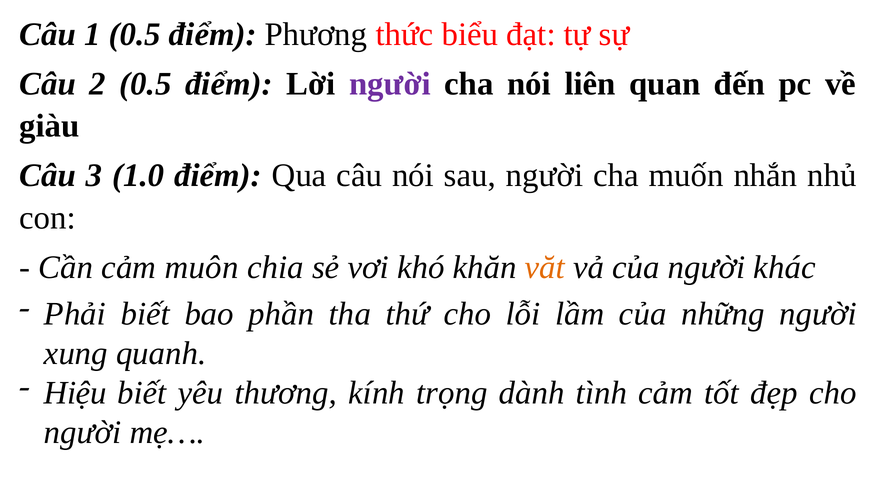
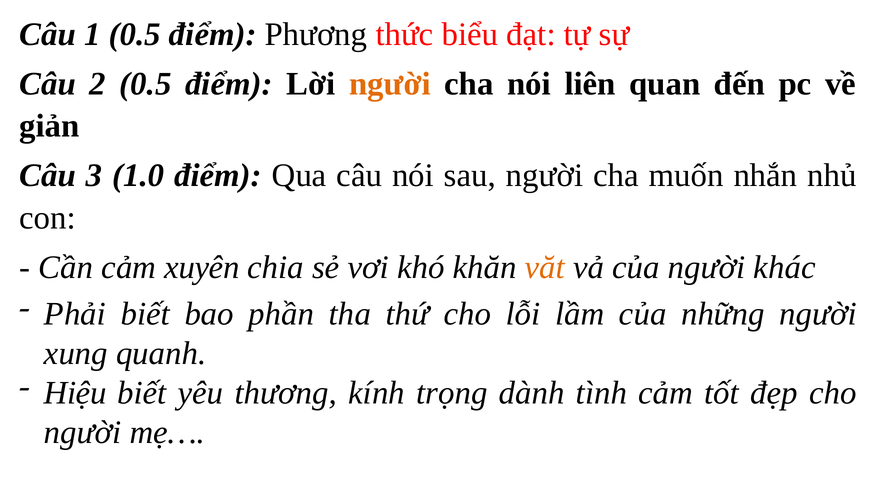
người at (390, 84) colour: purple -> orange
giàu: giàu -> giản
muôn: muôn -> xuyên
